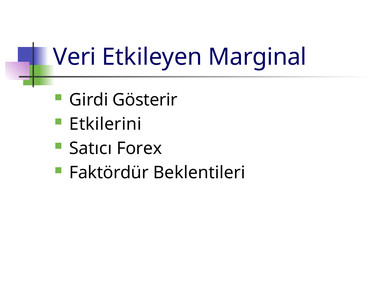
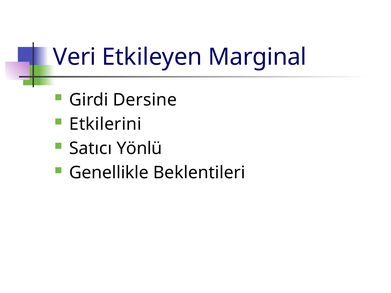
Gösterir: Gösterir -> Dersine
Forex: Forex -> Yönlü
Faktördür: Faktördür -> Genellikle
